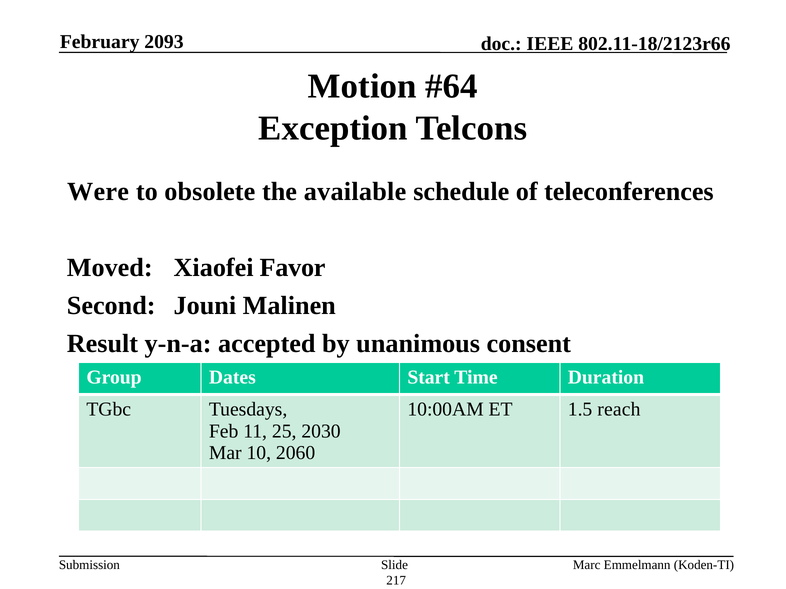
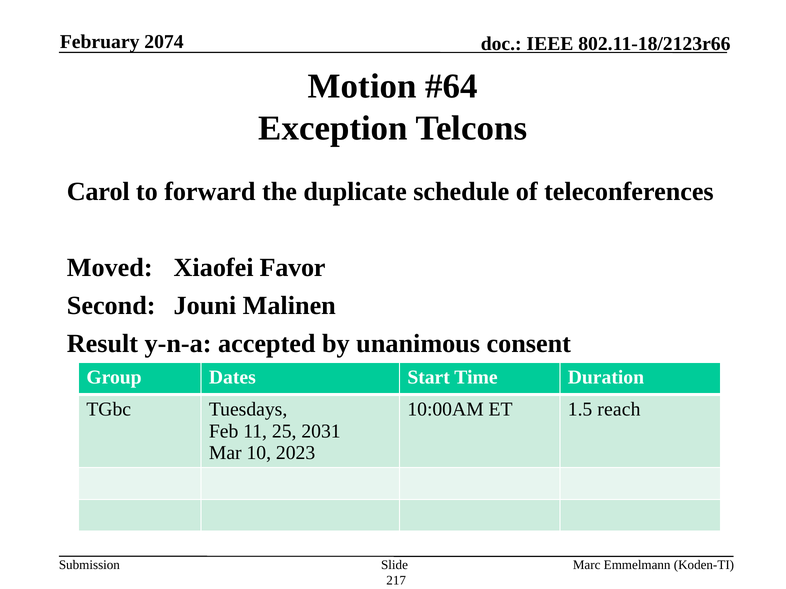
2093: 2093 -> 2074
Were: Were -> Carol
obsolete: obsolete -> forward
available: available -> duplicate
2030: 2030 -> 2031
2060: 2060 -> 2023
